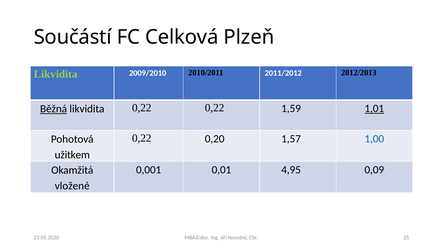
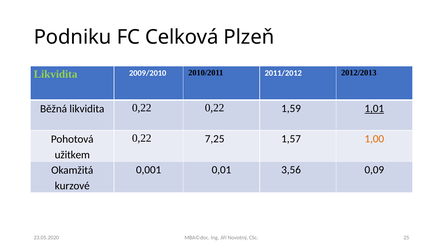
Součástí: Součástí -> Podniku
Běžná underline: present -> none
0,20: 0,20 -> 7,25
1,00 colour: blue -> orange
4,95: 4,95 -> 3,56
vložené: vložené -> kurzové
